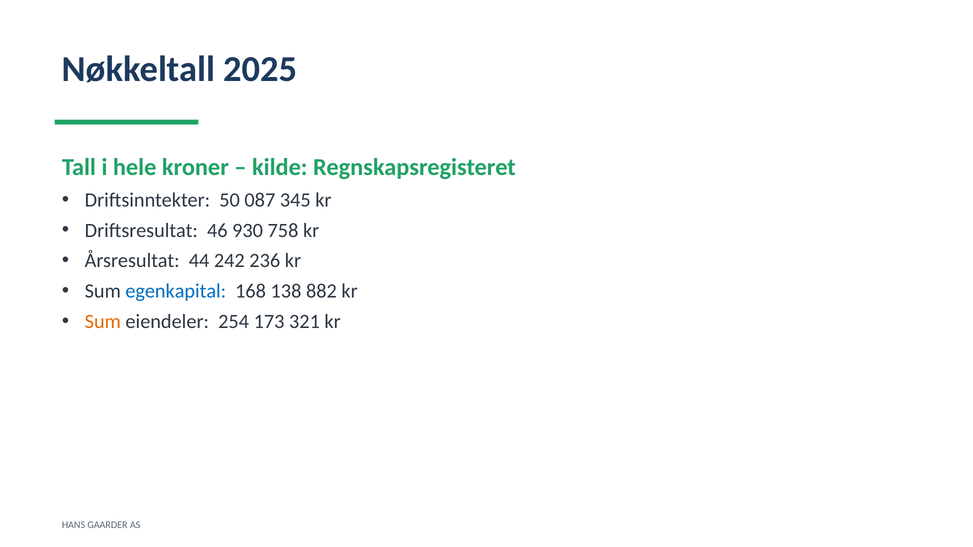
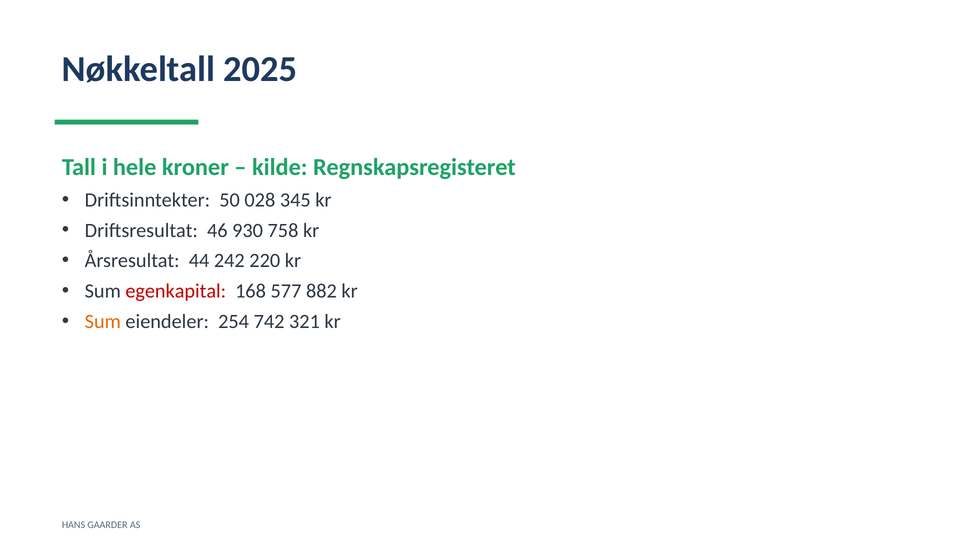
087: 087 -> 028
236: 236 -> 220
egenkapital colour: blue -> red
138: 138 -> 577
173: 173 -> 742
